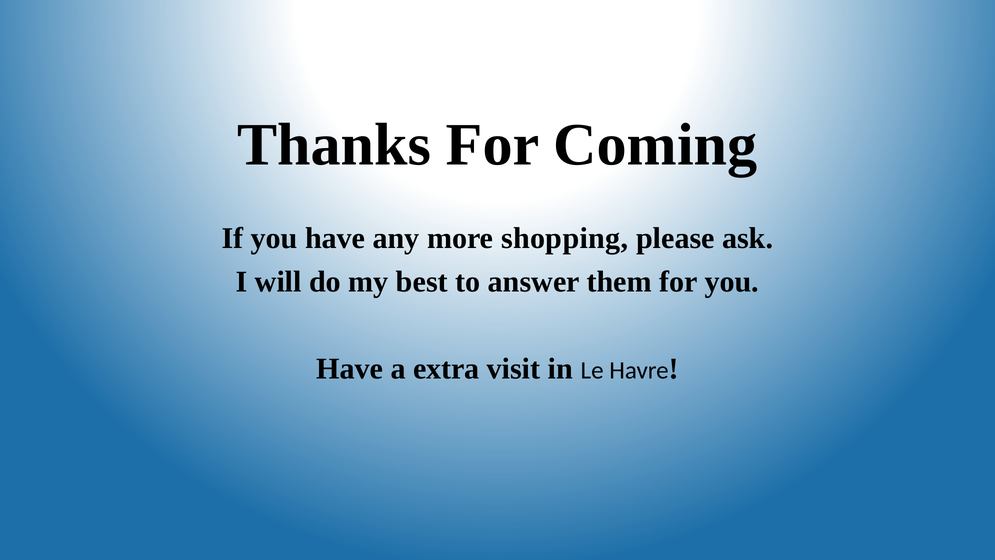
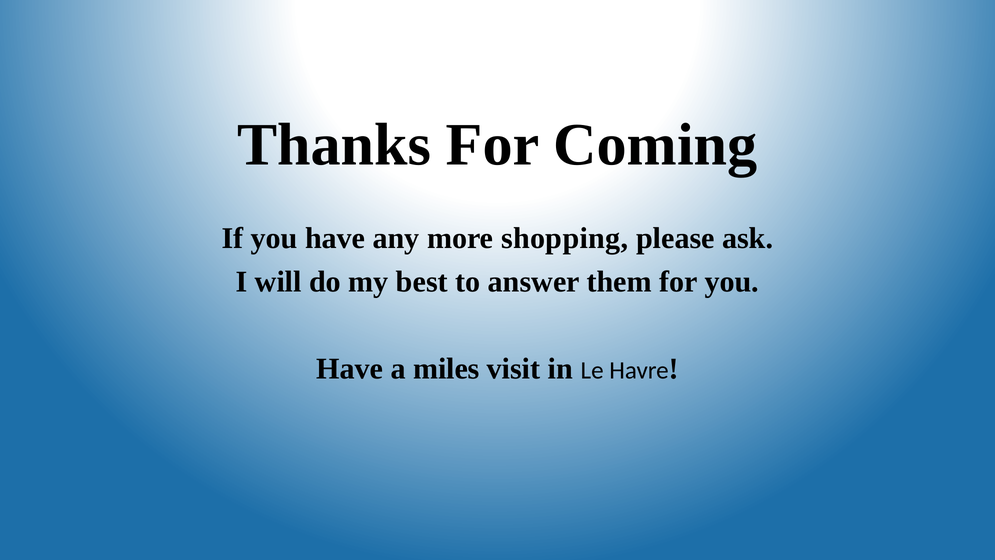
extra: extra -> miles
